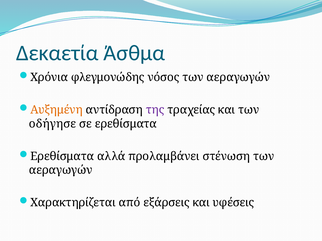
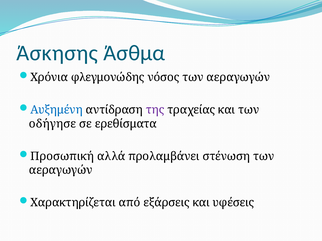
Δεκαετία: Δεκαετία -> Άσκησης
Αυξημένη colour: orange -> blue
Ερεθίσματα at (62, 157): Ερεθίσματα -> Προσωπική
